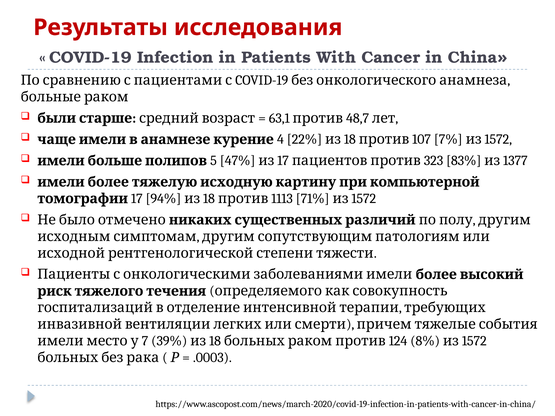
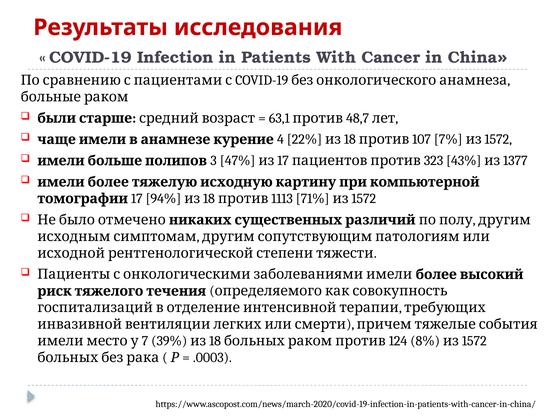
5: 5 -> 3
83%: 83% -> 43%
